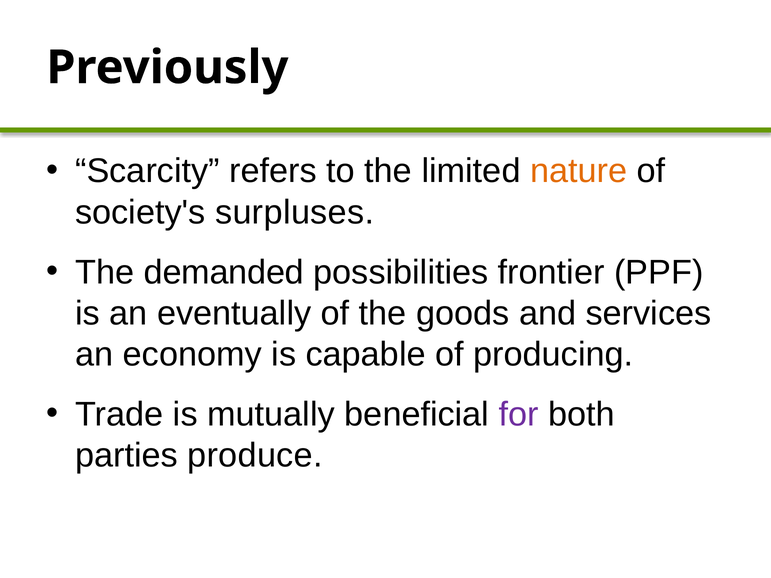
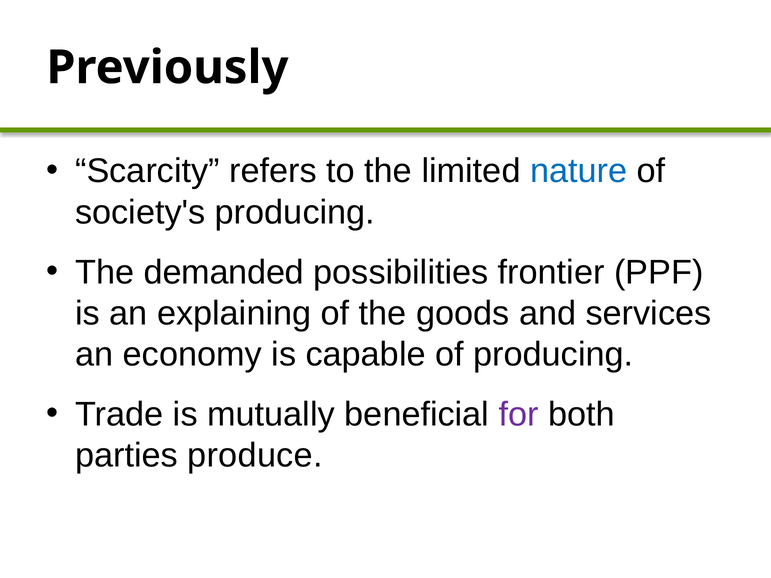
nature colour: orange -> blue
society's surpluses: surpluses -> producing
eventually: eventually -> explaining
